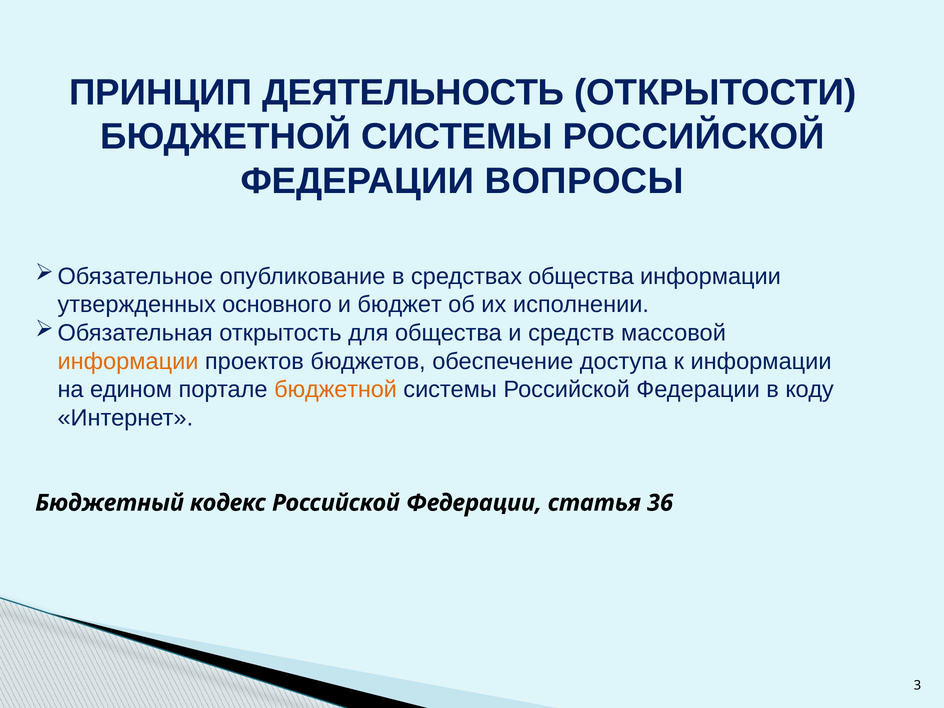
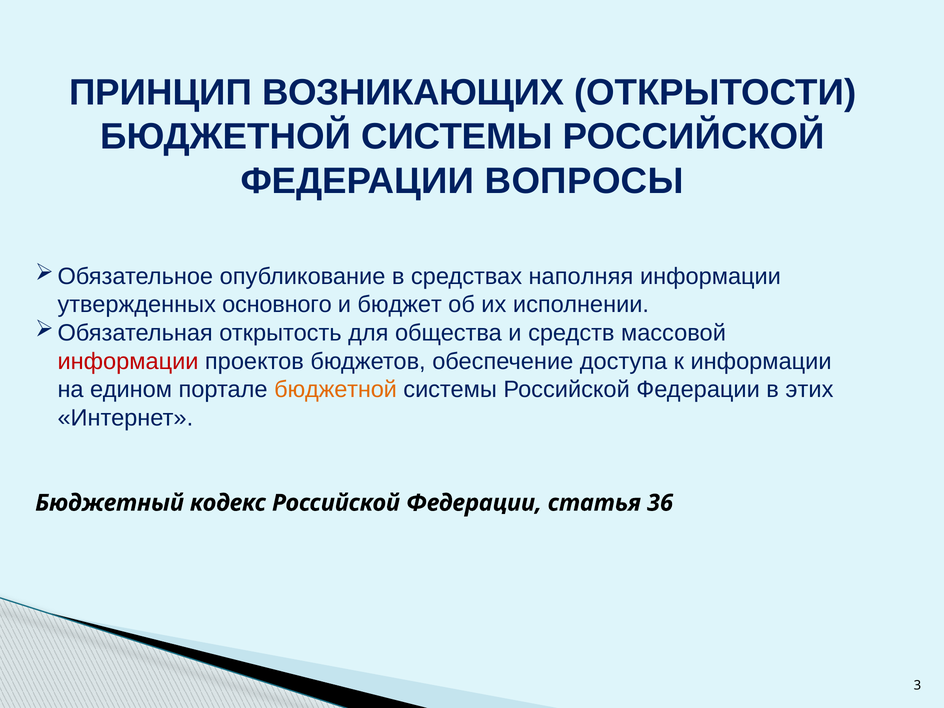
ДЕЯТЕЛЬНОСТЬ: ДЕЯТЕЛЬНОСТЬ -> ВОЗНИКАЮЩИХ
средствах общества: общества -> наполняя
информации at (128, 361) colour: orange -> red
коду: коду -> этих
